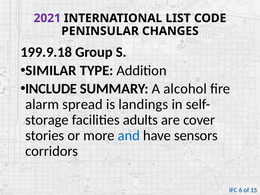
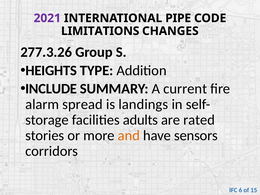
LIST: LIST -> PIPE
PENINSULAR: PENINSULAR -> LIMITATIONS
199.9.18: 199.9.18 -> 277.3.26
SIMILAR: SIMILAR -> HEIGHTS
alcohol: alcohol -> current
cover: cover -> rated
and colour: blue -> orange
